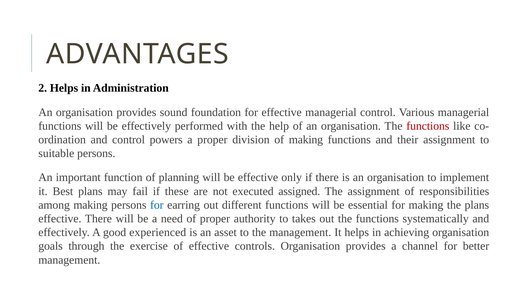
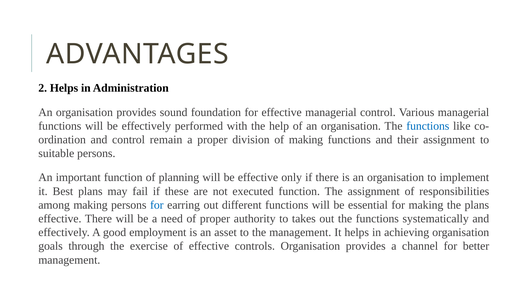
functions at (428, 126) colour: red -> blue
powers: powers -> remain
executed assigned: assigned -> function
experienced: experienced -> employment
